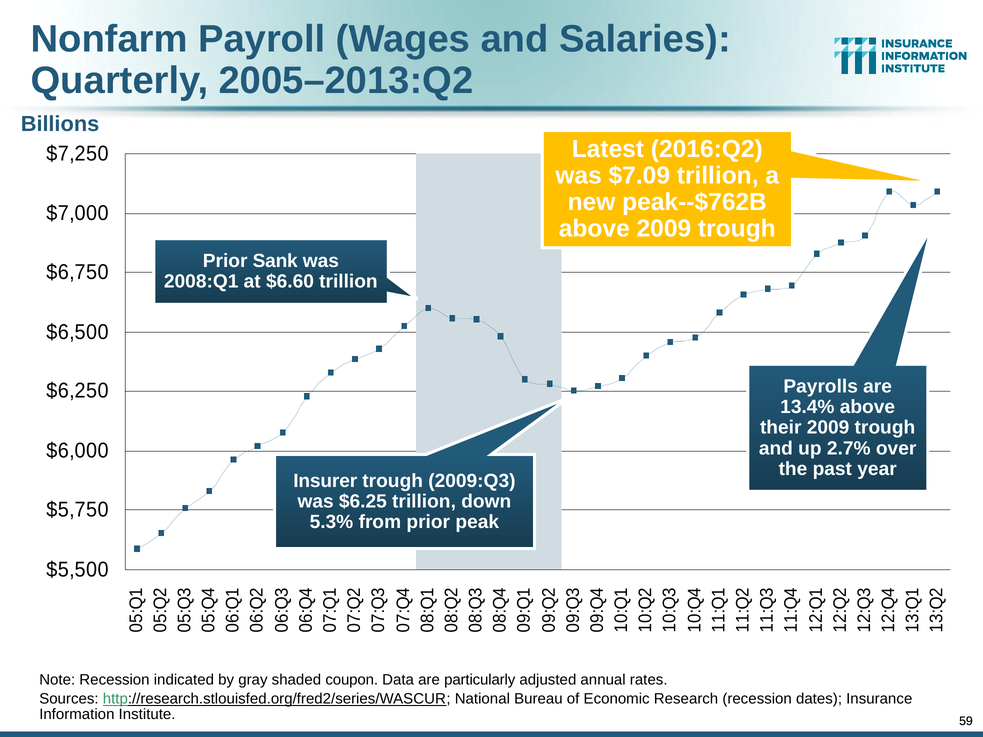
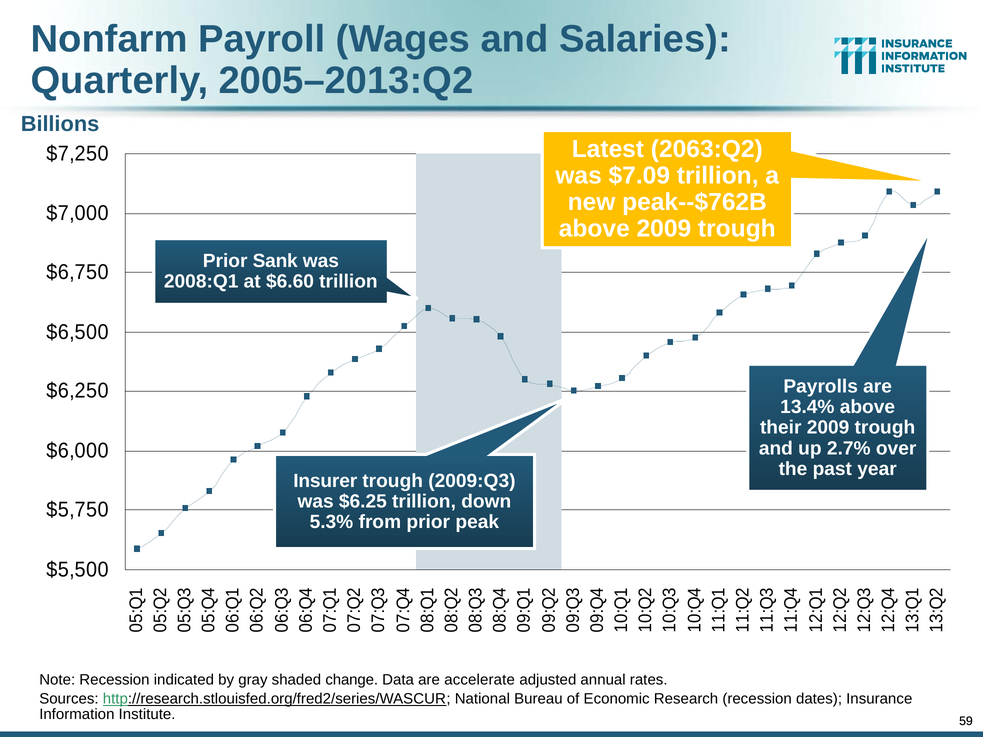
2016:Q2: 2016:Q2 -> 2063:Q2
coupon: coupon -> change
particularly: particularly -> accelerate
